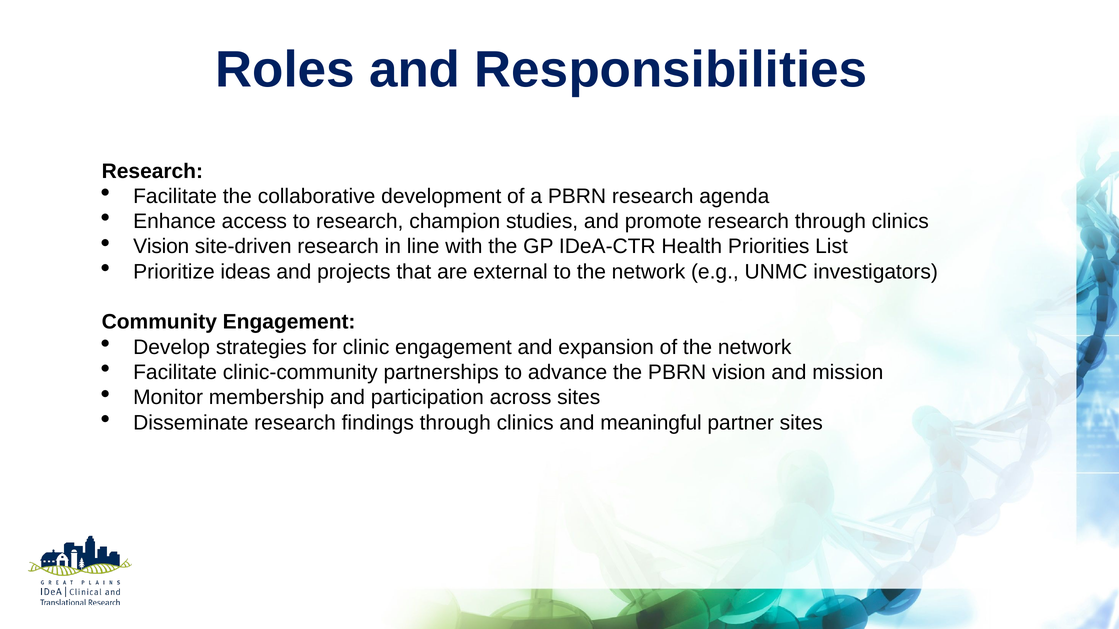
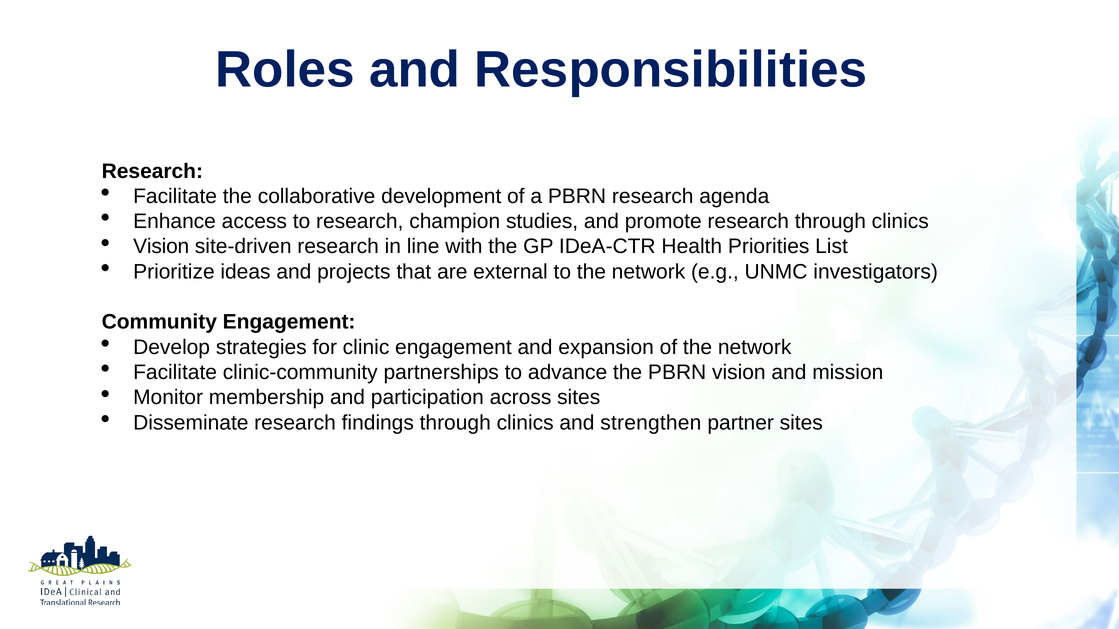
meaningful: meaningful -> strengthen
